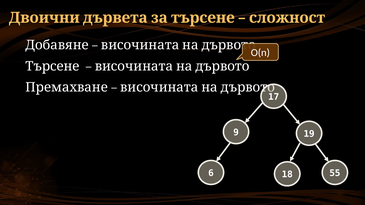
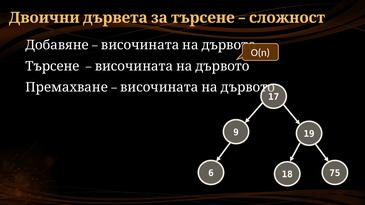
55: 55 -> 75
